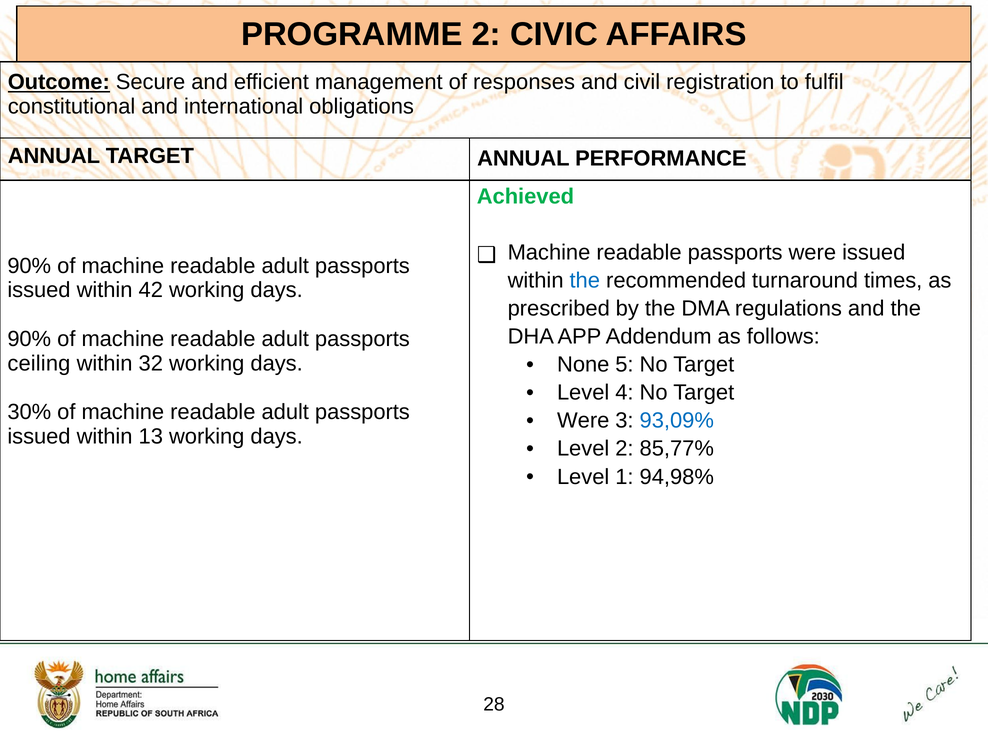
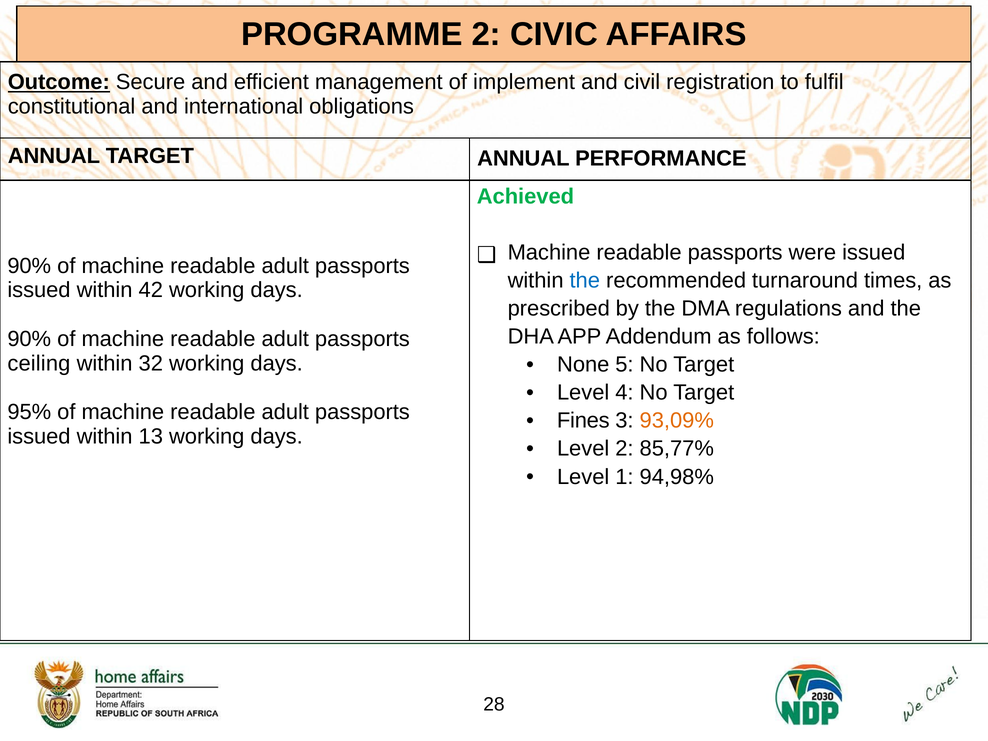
responses: responses -> implement
30%: 30% -> 95%
Were at (583, 421): Were -> Fines
93,09% colour: blue -> orange
